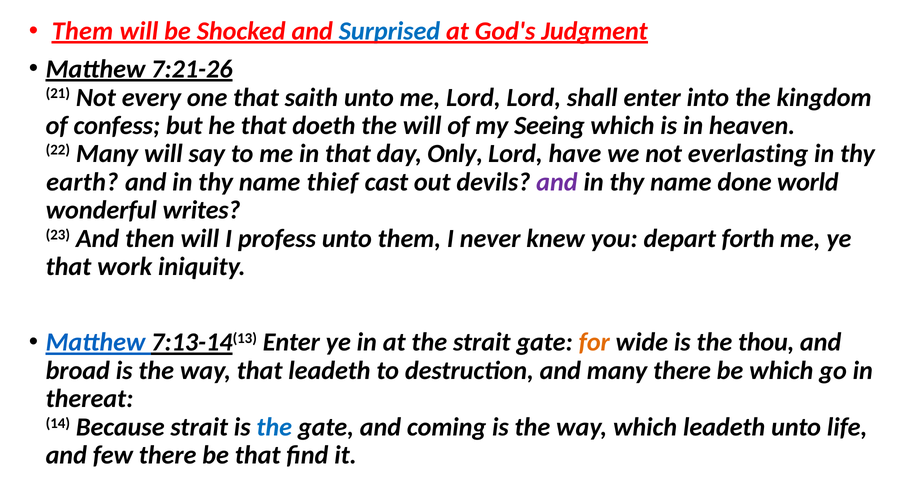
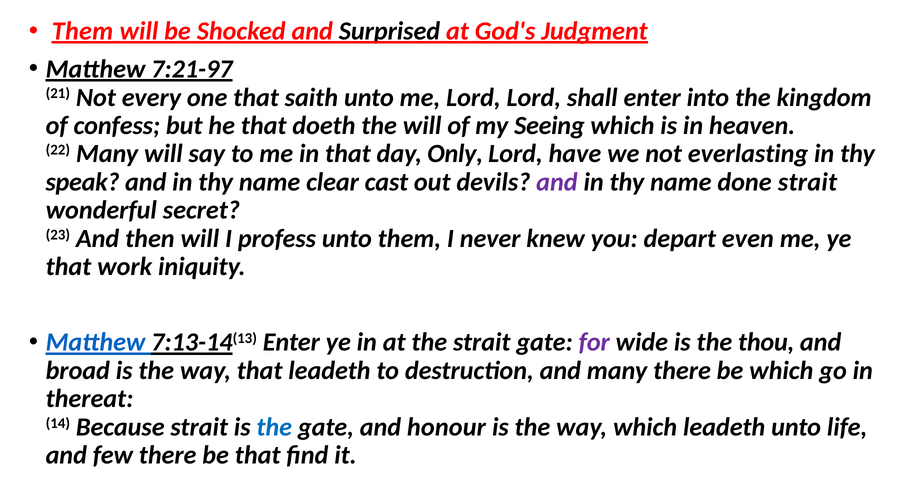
Surprised colour: blue -> black
7:21-26: 7:21-26 -> 7:21-97
earth: earth -> speak
thief: thief -> clear
done world: world -> strait
writes: writes -> secret
forth: forth -> even
for colour: orange -> purple
coming: coming -> honour
